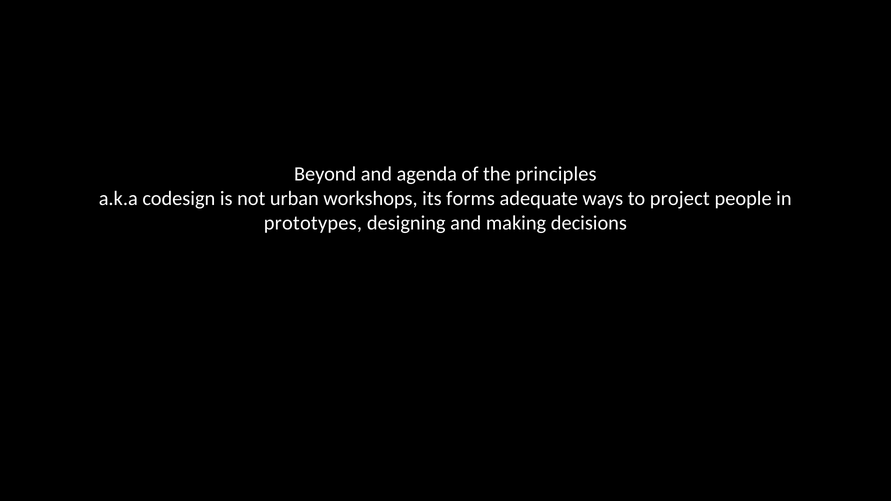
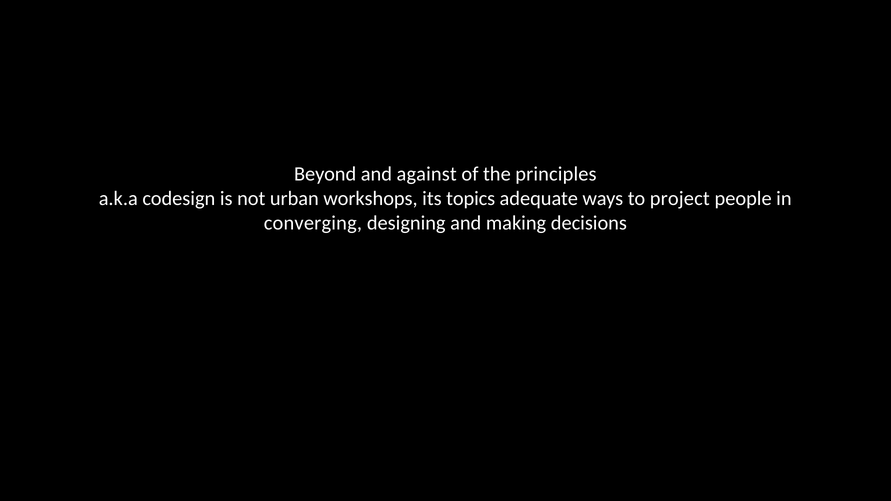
agenda: agenda -> against
forms: forms -> topics
prototypes: prototypes -> converging
